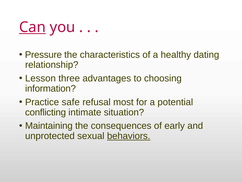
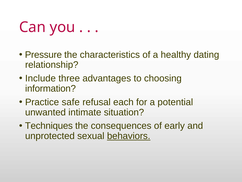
Can underline: present -> none
Lesson: Lesson -> Include
most: most -> each
conflicting: conflicting -> unwanted
Maintaining: Maintaining -> Techniques
